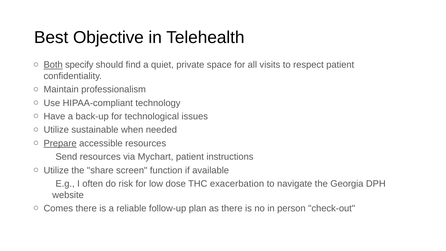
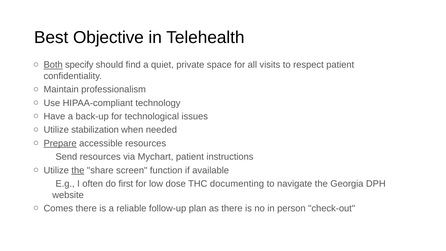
sustainable: sustainable -> stabilization
the at (78, 170) underline: none -> present
risk: risk -> first
exacerbation: exacerbation -> documenting
